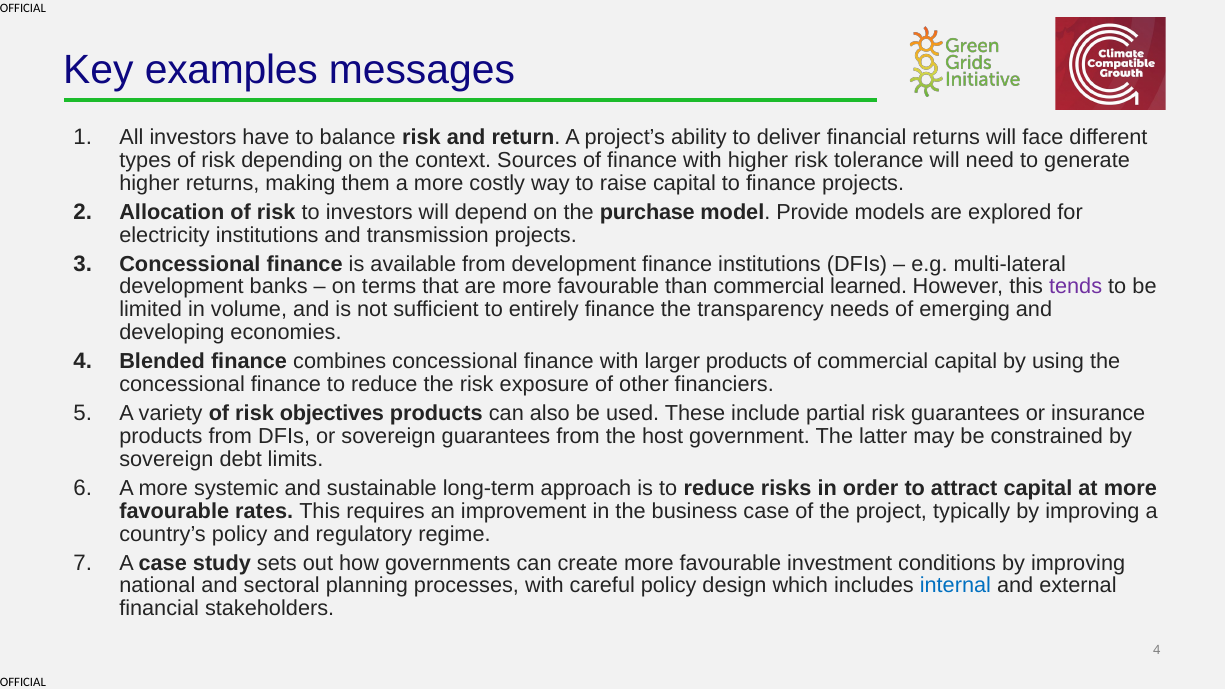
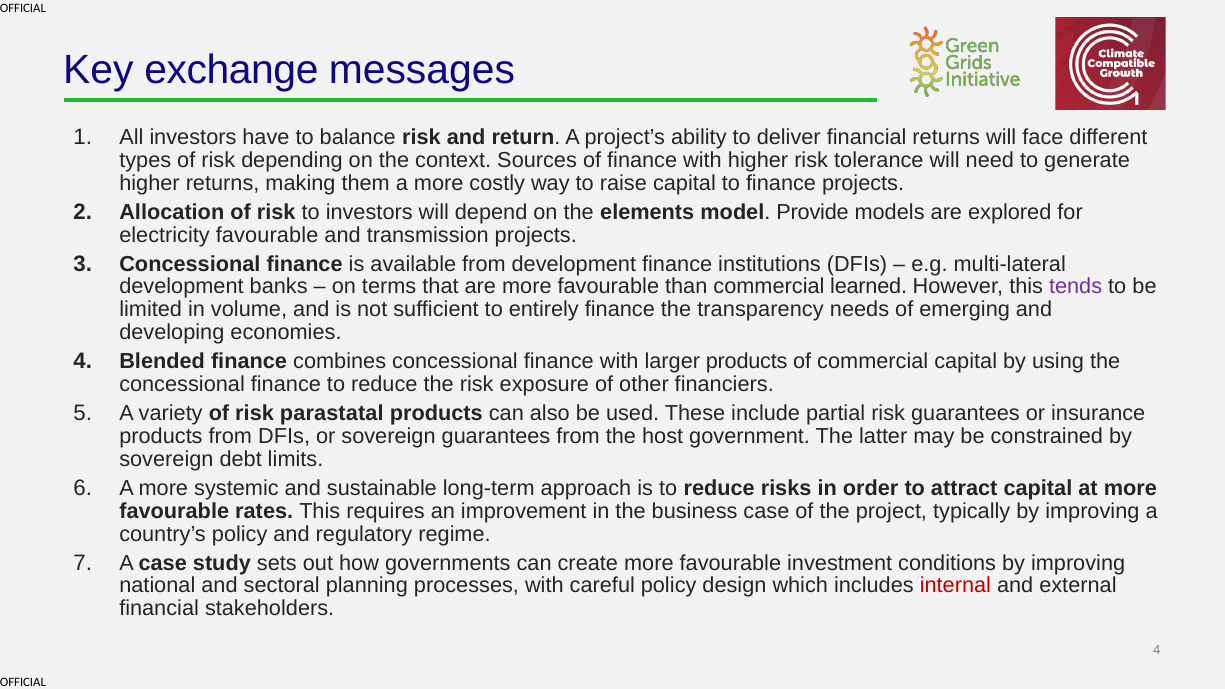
examples: examples -> exchange
purchase: purchase -> elements
electricity institutions: institutions -> favourable
objectives: objectives -> parastatal
internal colour: blue -> red
